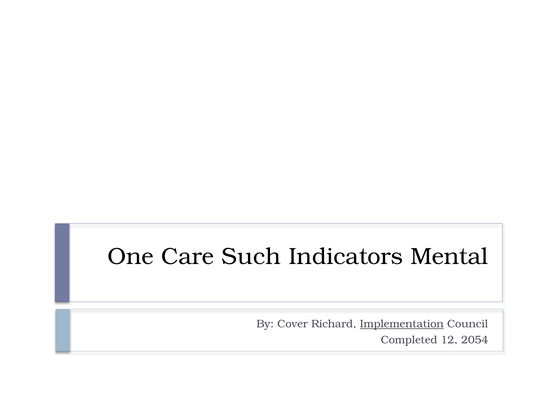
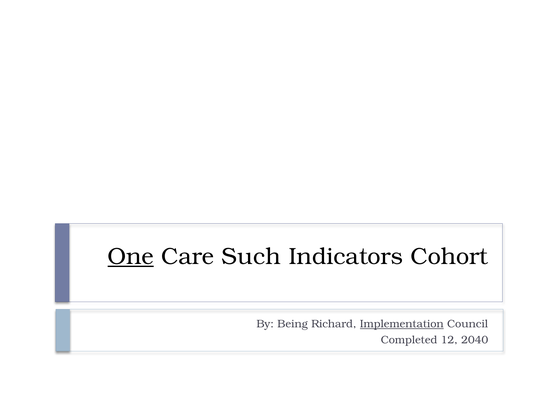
One underline: none -> present
Mental: Mental -> Cohort
Cover: Cover -> Being
2054: 2054 -> 2040
